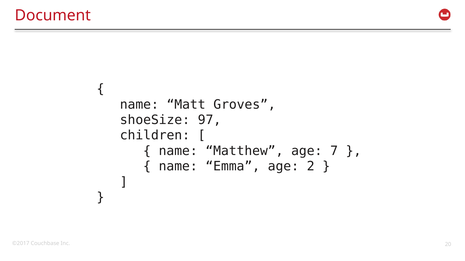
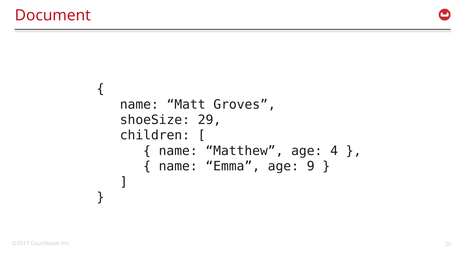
97: 97 -> 29
7: 7 -> 4
2: 2 -> 9
